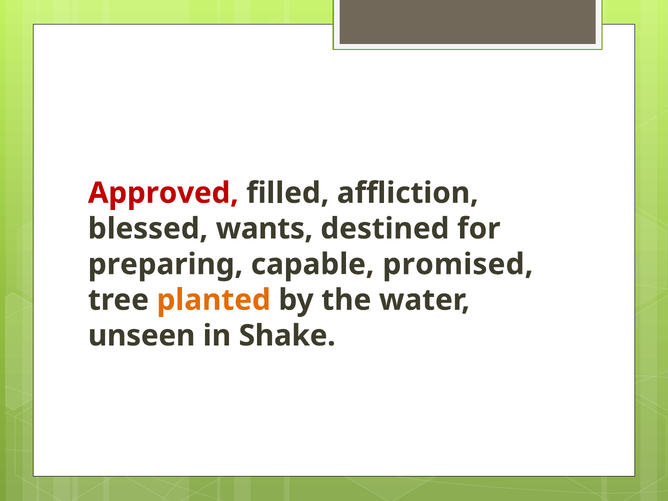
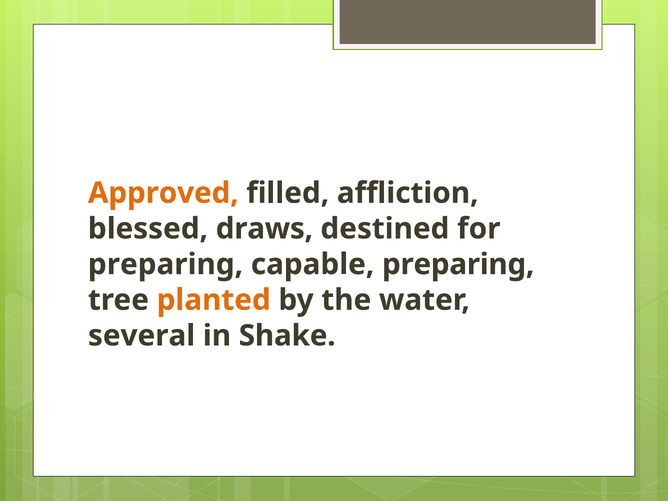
Approved colour: red -> orange
wants: wants -> draws
capable promised: promised -> preparing
unseen: unseen -> several
